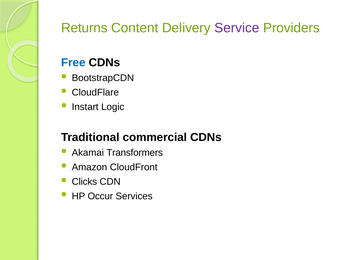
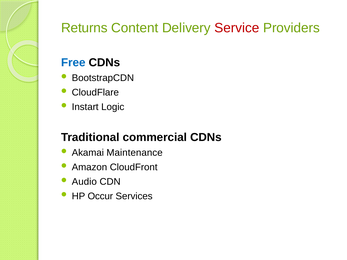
Service colour: purple -> red
Transformers: Transformers -> Maintenance
Clicks: Clicks -> Audio
